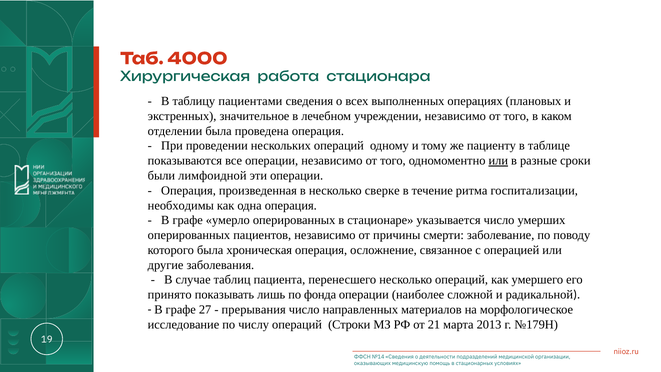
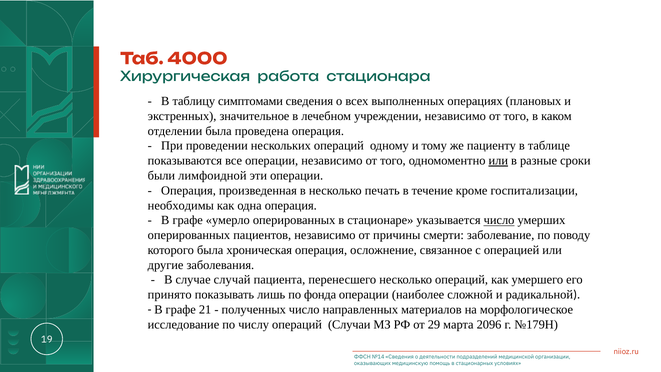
пациентами: пациентами -> симптомами
сверке: сверке -> печать
ритма: ритма -> кроме
число at (499, 220) underline: none -> present
таблиц: таблиц -> случай
27: 27 -> 21
прерывания: прерывания -> полученных
Строки: Строки -> Случаи
21: 21 -> 29
2013: 2013 -> 2096
